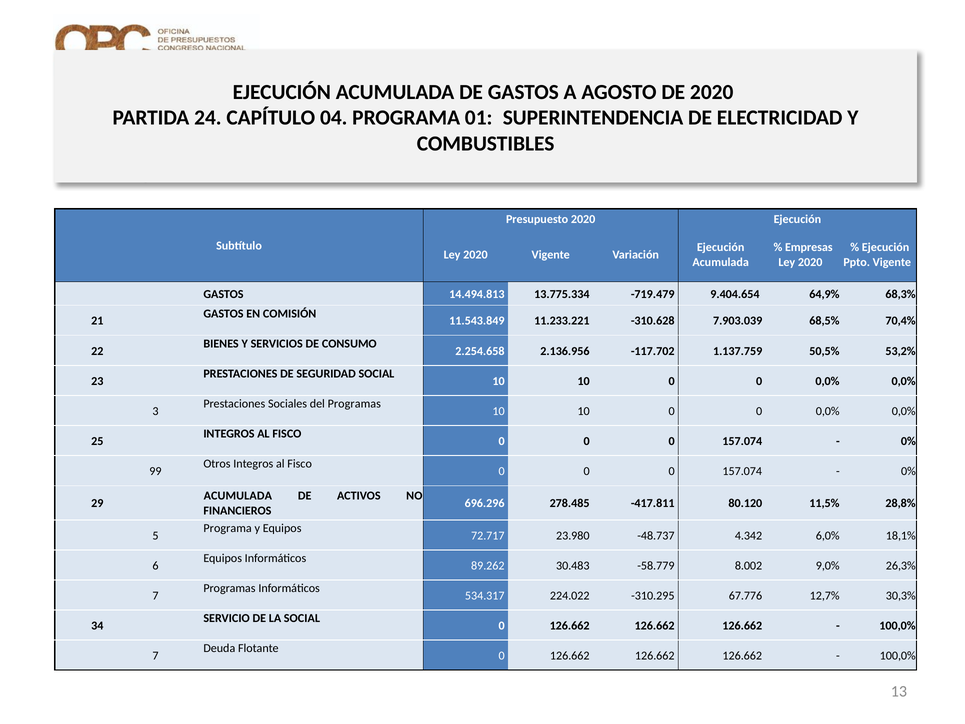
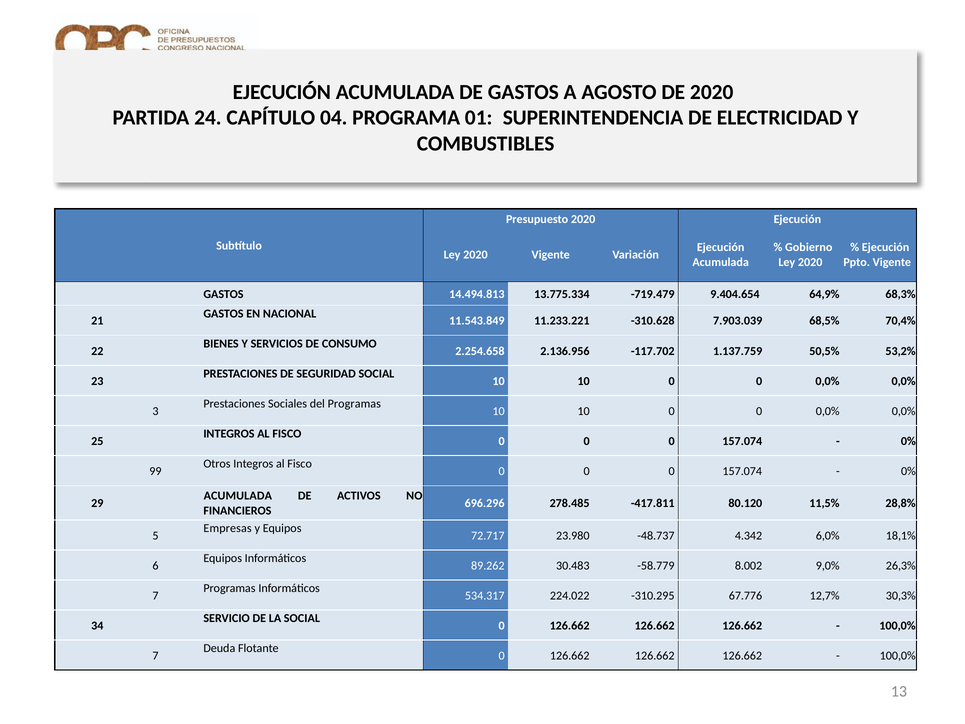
Empresas: Empresas -> Gobierno
COMISIÓN: COMISIÓN -> NACIONAL
Programa at (228, 528): Programa -> Empresas
